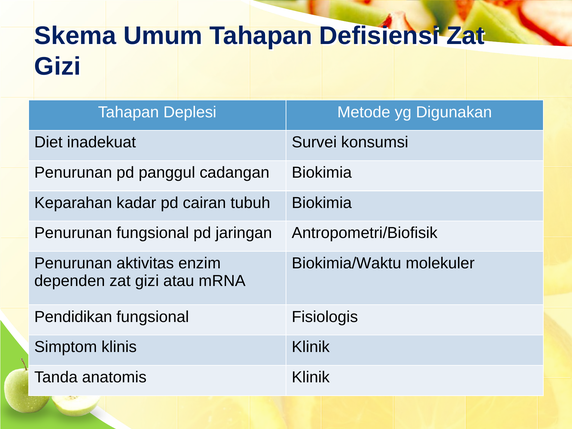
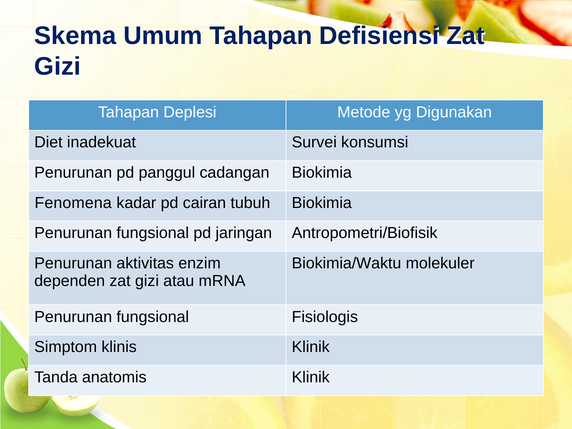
Keparahan: Keparahan -> Fenomena
Pendidikan at (73, 317): Pendidikan -> Penurunan
